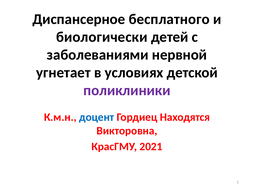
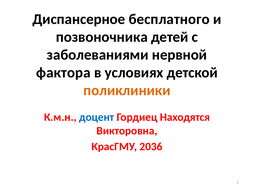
биологически: биологически -> позвоночника
угнетает: угнетает -> фактора
поликлиники colour: purple -> orange
2021: 2021 -> 2036
